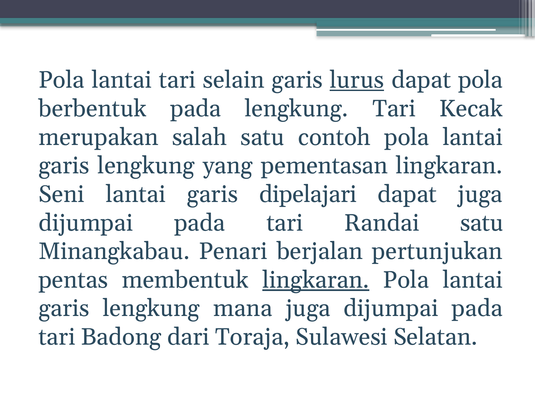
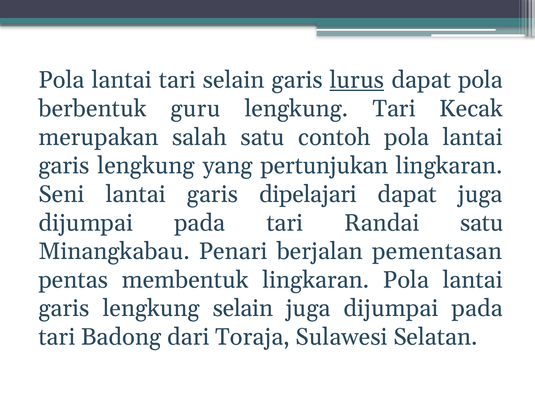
berbentuk pada: pada -> guru
pementasan: pementasan -> pertunjukan
pertunjukan: pertunjukan -> pementasan
lingkaran at (316, 280) underline: present -> none
lengkung mana: mana -> selain
